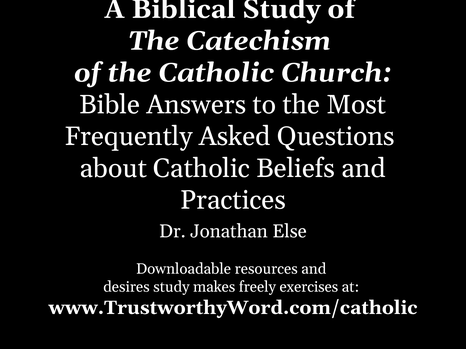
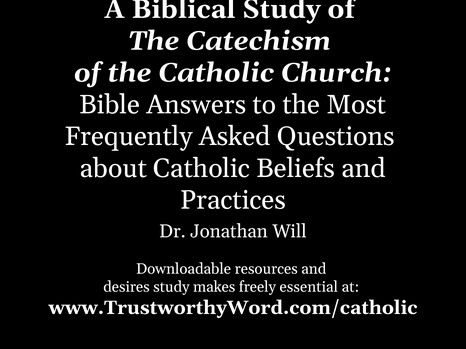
Else: Else -> Will
exercises: exercises -> essential
